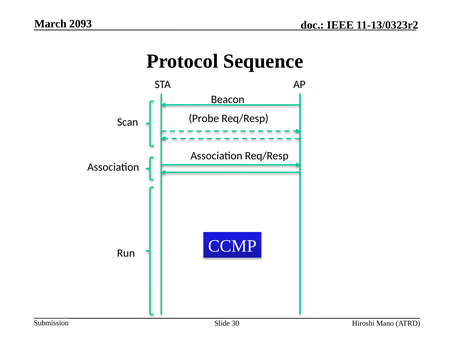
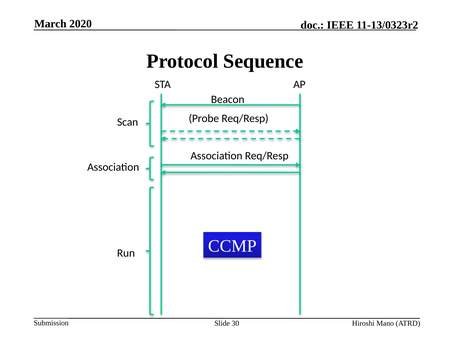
2093: 2093 -> 2020
